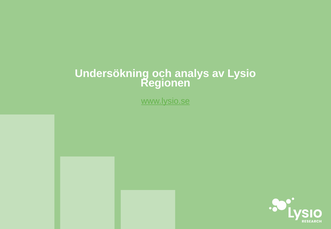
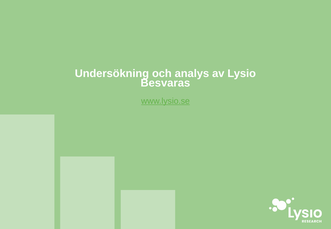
Regionen: Regionen -> Besvaras
